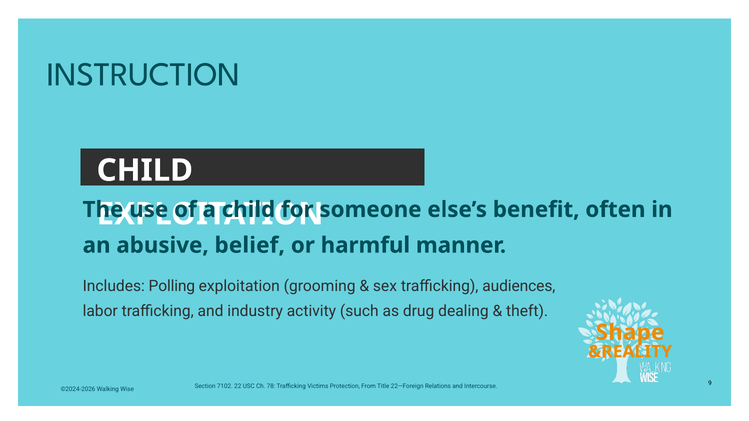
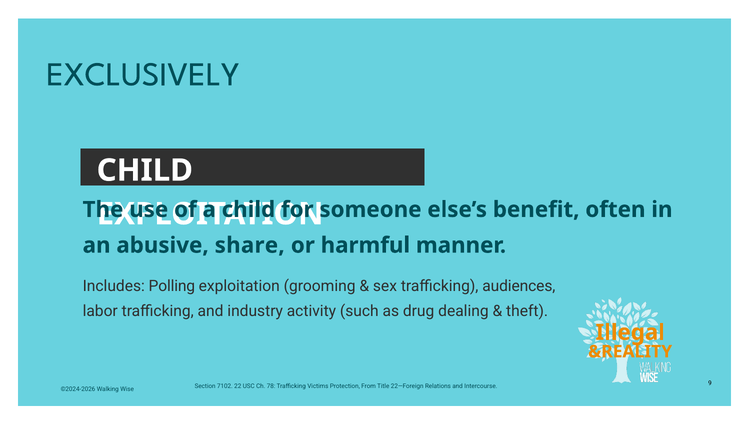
INSTRUCTION: INSTRUCTION -> EXCLUSIVELY
belief: belief -> share
Shape: Shape -> Illegal
